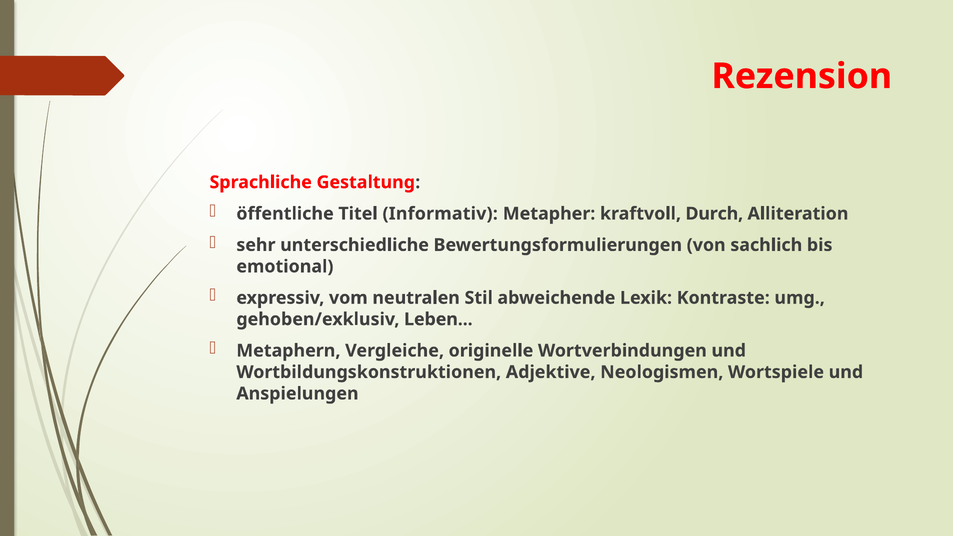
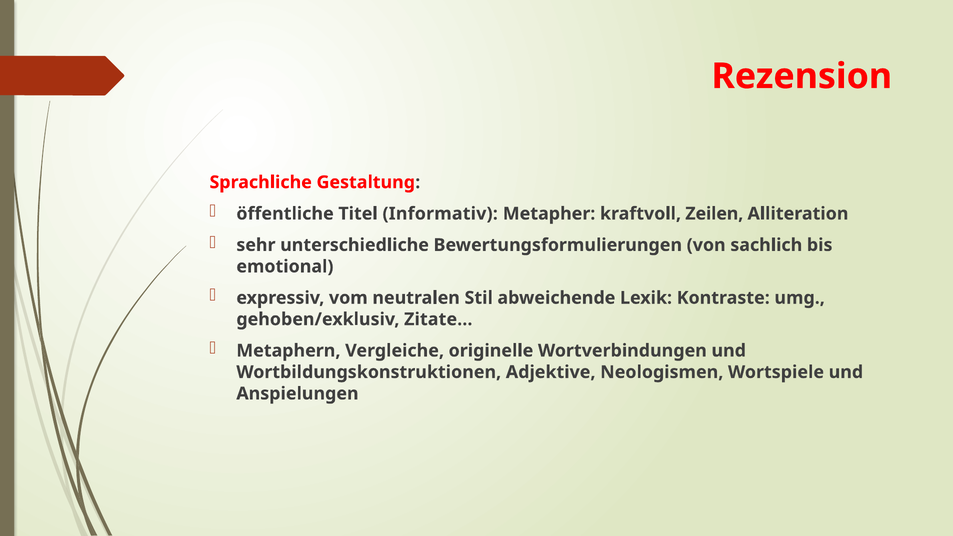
Durch: Durch -> Zeilen
Leben: Leben -> Zitate
